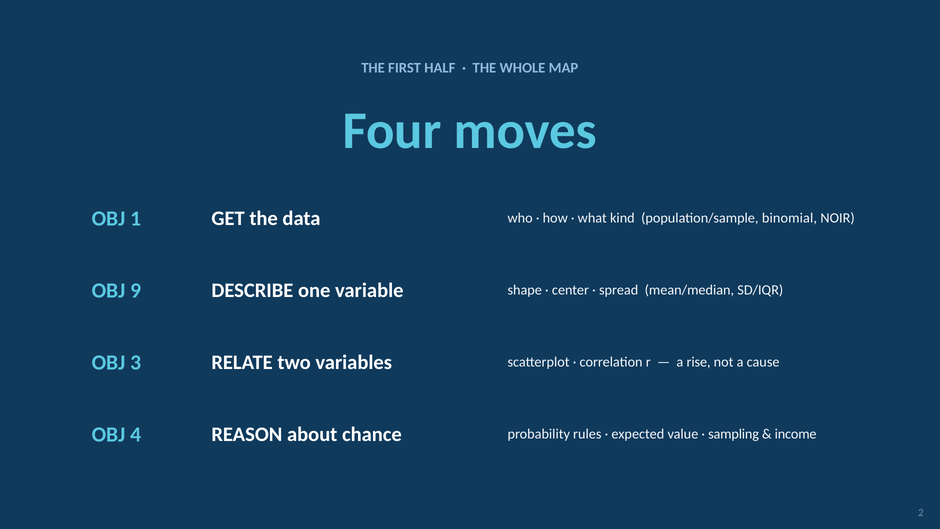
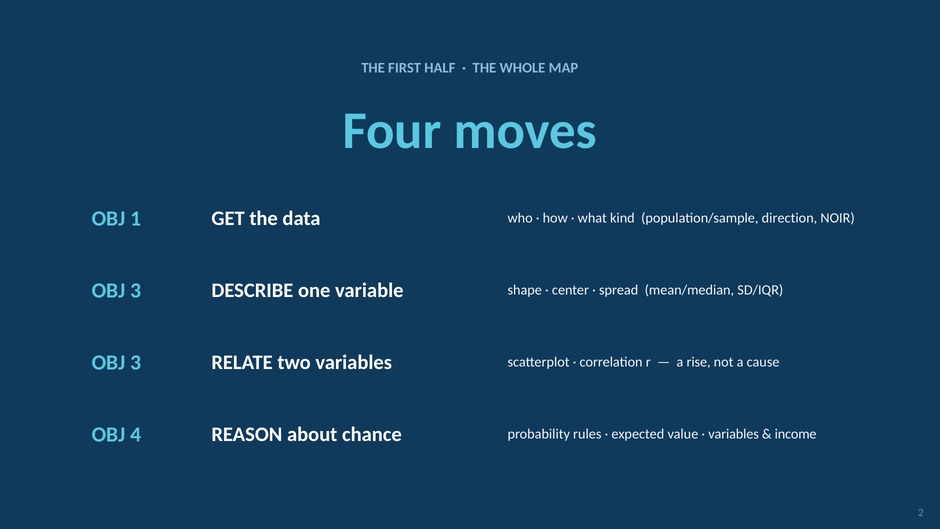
binomial: binomial -> direction
9 at (136, 291): 9 -> 3
sampling at (734, 434): sampling -> variables
